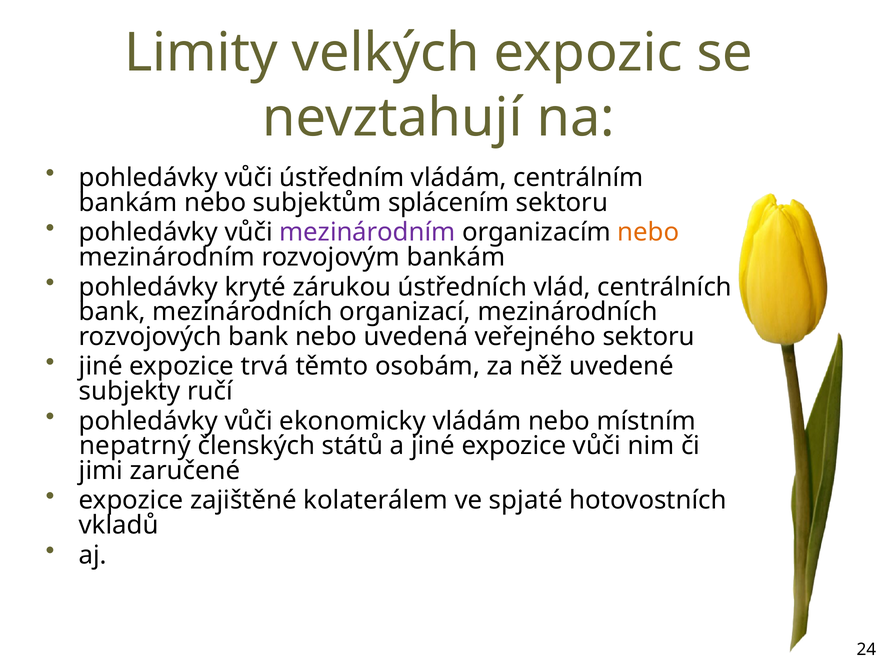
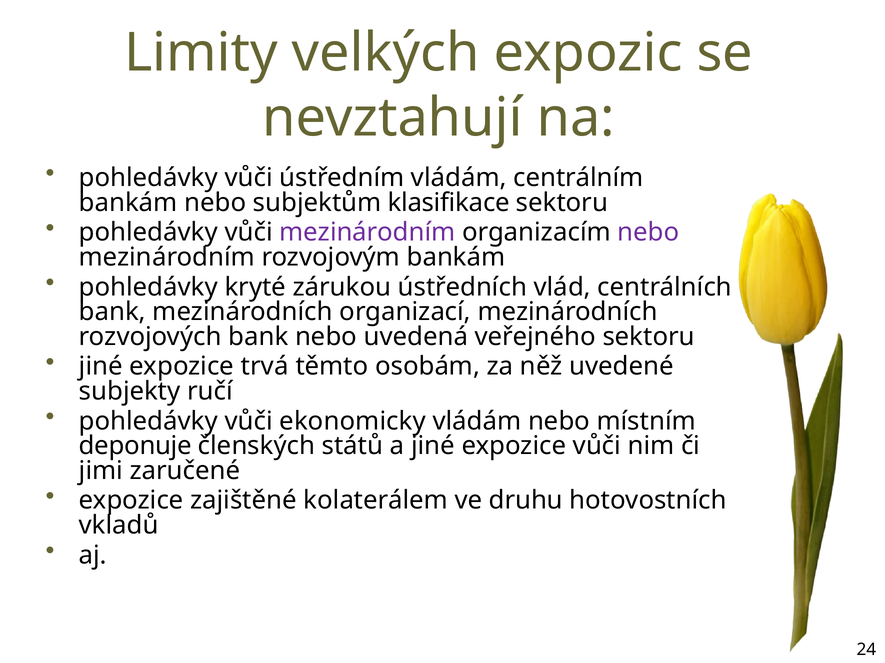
splácením: splácením -> klasifikace
nebo at (648, 233) colour: orange -> purple
nepatrný: nepatrný -> deponuje
spjaté: spjaté -> druhu
